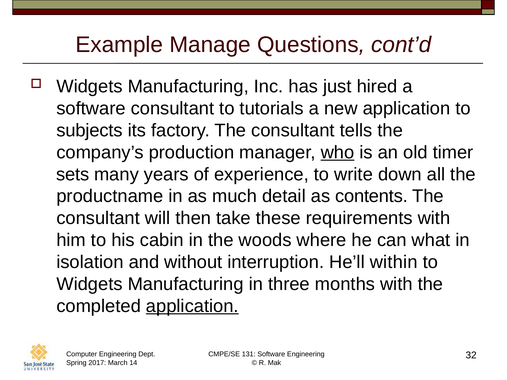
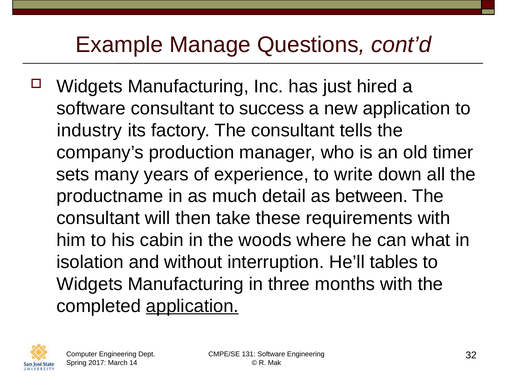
tutorials: tutorials -> success
subjects: subjects -> industry
who underline: present -> none
contents: contents -> between
within: within -> tables
